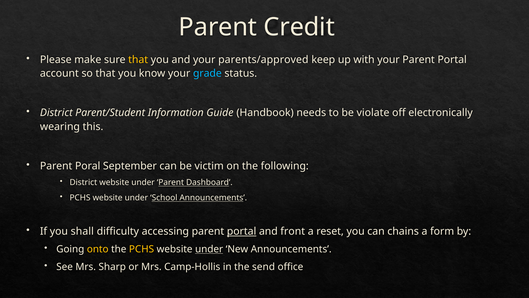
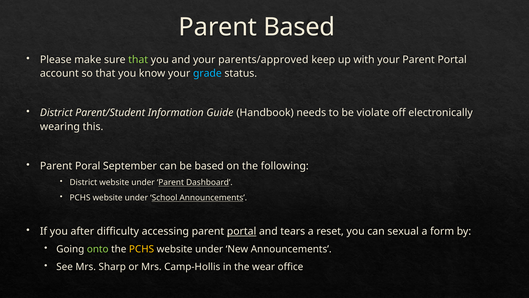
Parent Credit: Credit -> Based
that at (138, 60) colour: yellow -> light green
be victim: victim -> based
shall: shall -> after
front: front -> tears
chains: chains -> sexual
onto colour: yellow -> light green
under at (209, 249) underline: present -> none
send: send -> wear
